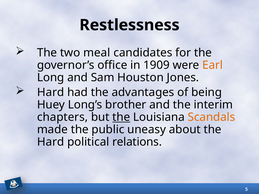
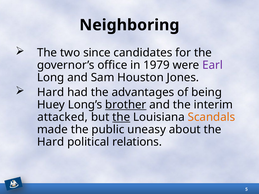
Restlessness: Restlessness -> Neighboring
meal: meal -> since
1909: 1909 -> 1979
Earl colour: orange -> purple
brother underline: none -> present
chapters: chapters -> attacked
